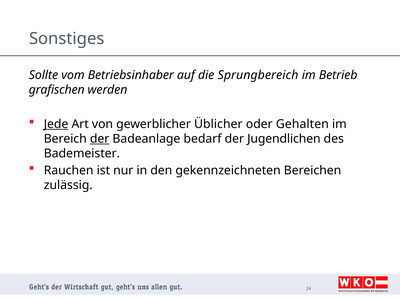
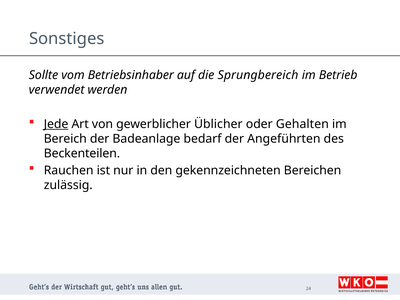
grafischen: grafischen -> verwendet
der at (100, 139) underline: present -> none
Jugendlichen: Jugendlichen -> Angeführten
Bademeister: Bademeister -> Beckenteilen
